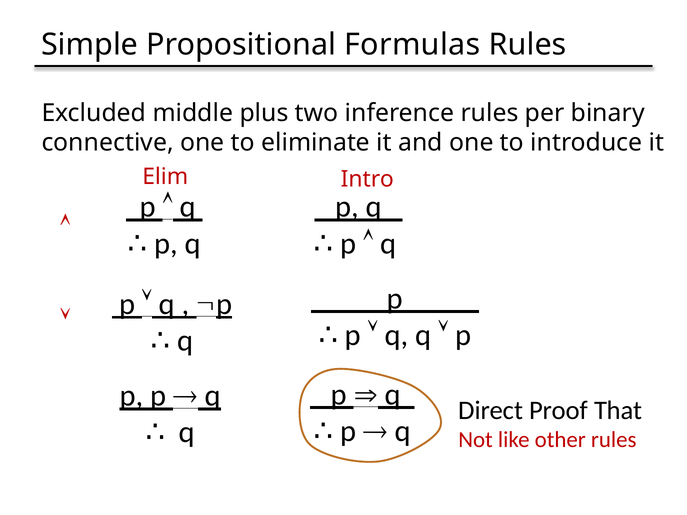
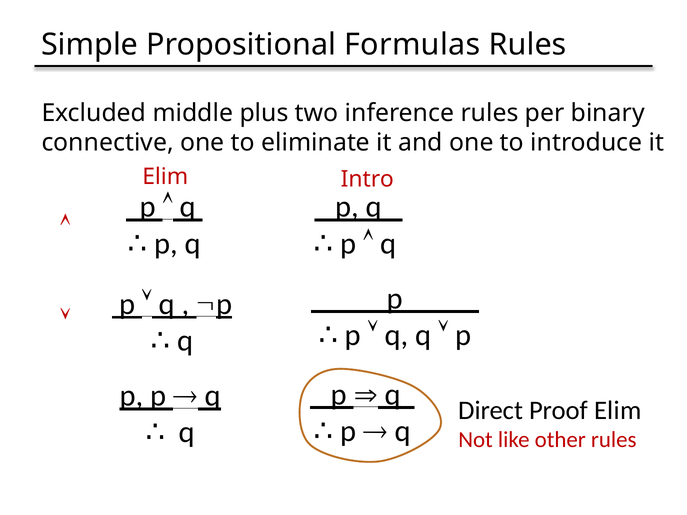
Proof That: That -> Elim
